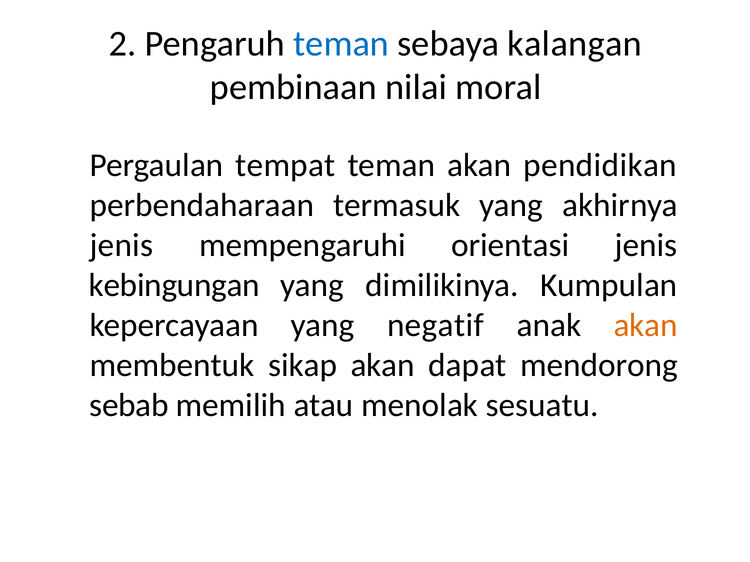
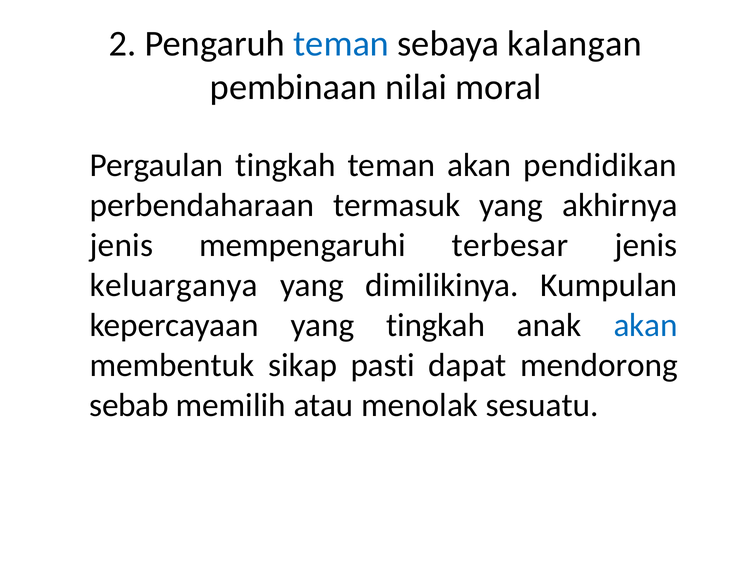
Pergaulan tempat: tempat -> tingkah
orientasi: orientasi -> terbesar
kebingungan: kebingungan -> keluarganya
yang negatif: negatif -> tingkah
akan at (646, 326) colour: orange -> blue
sikap akan: akan -> pasti
